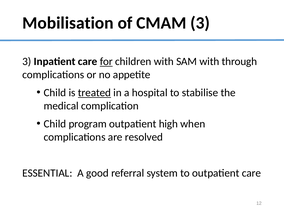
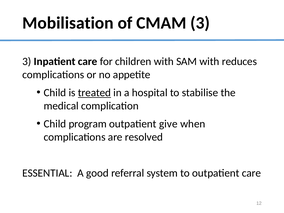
for underline: present -> none
through: through -> reduces
high: high -> give
